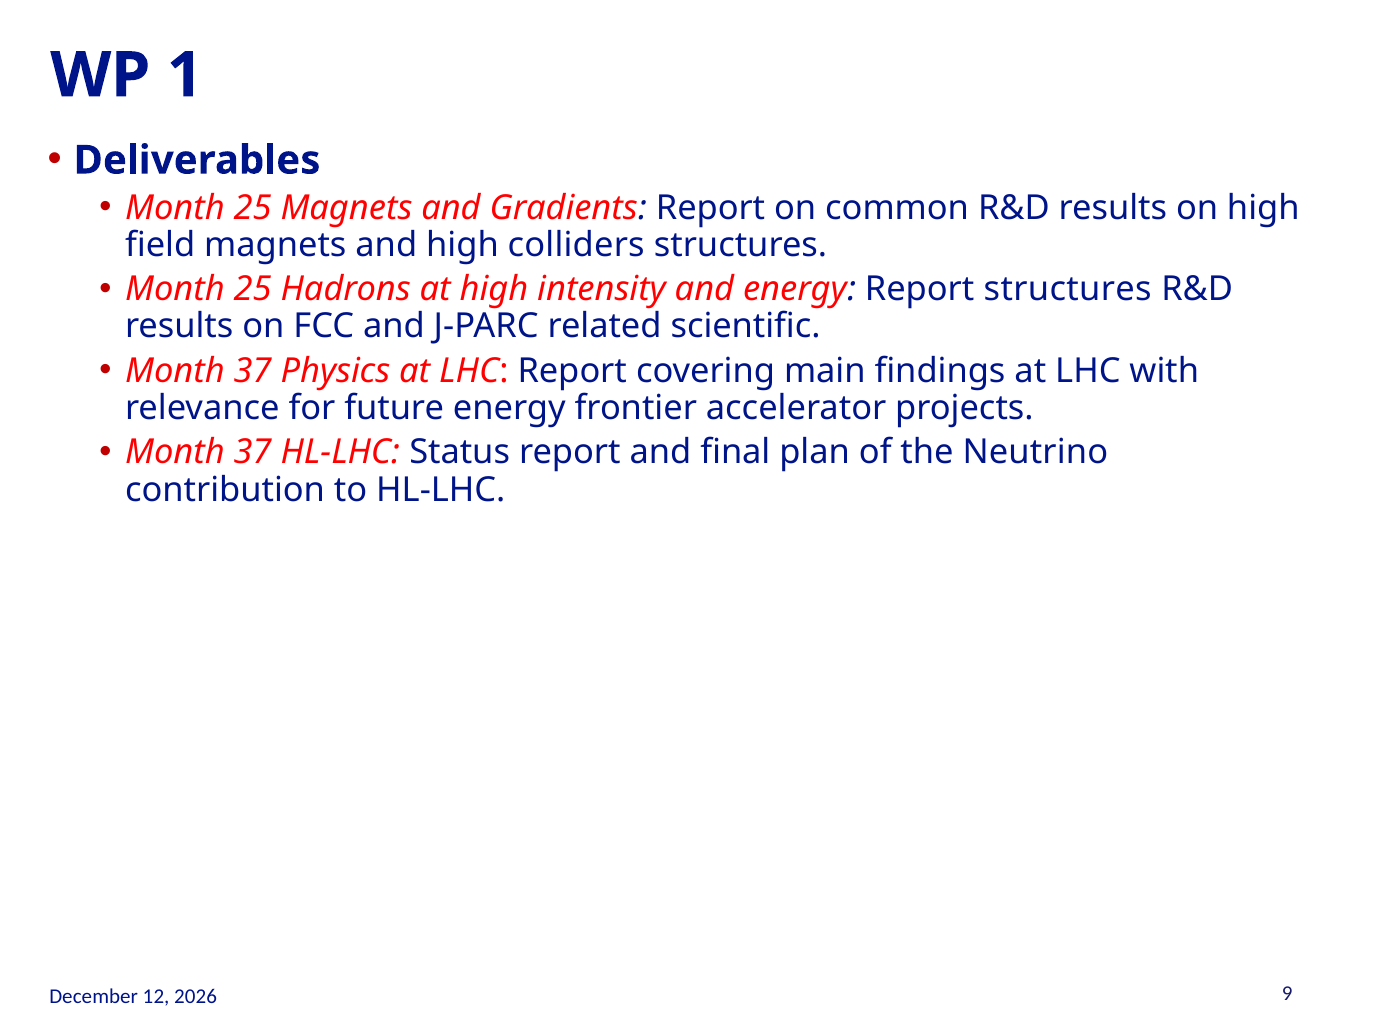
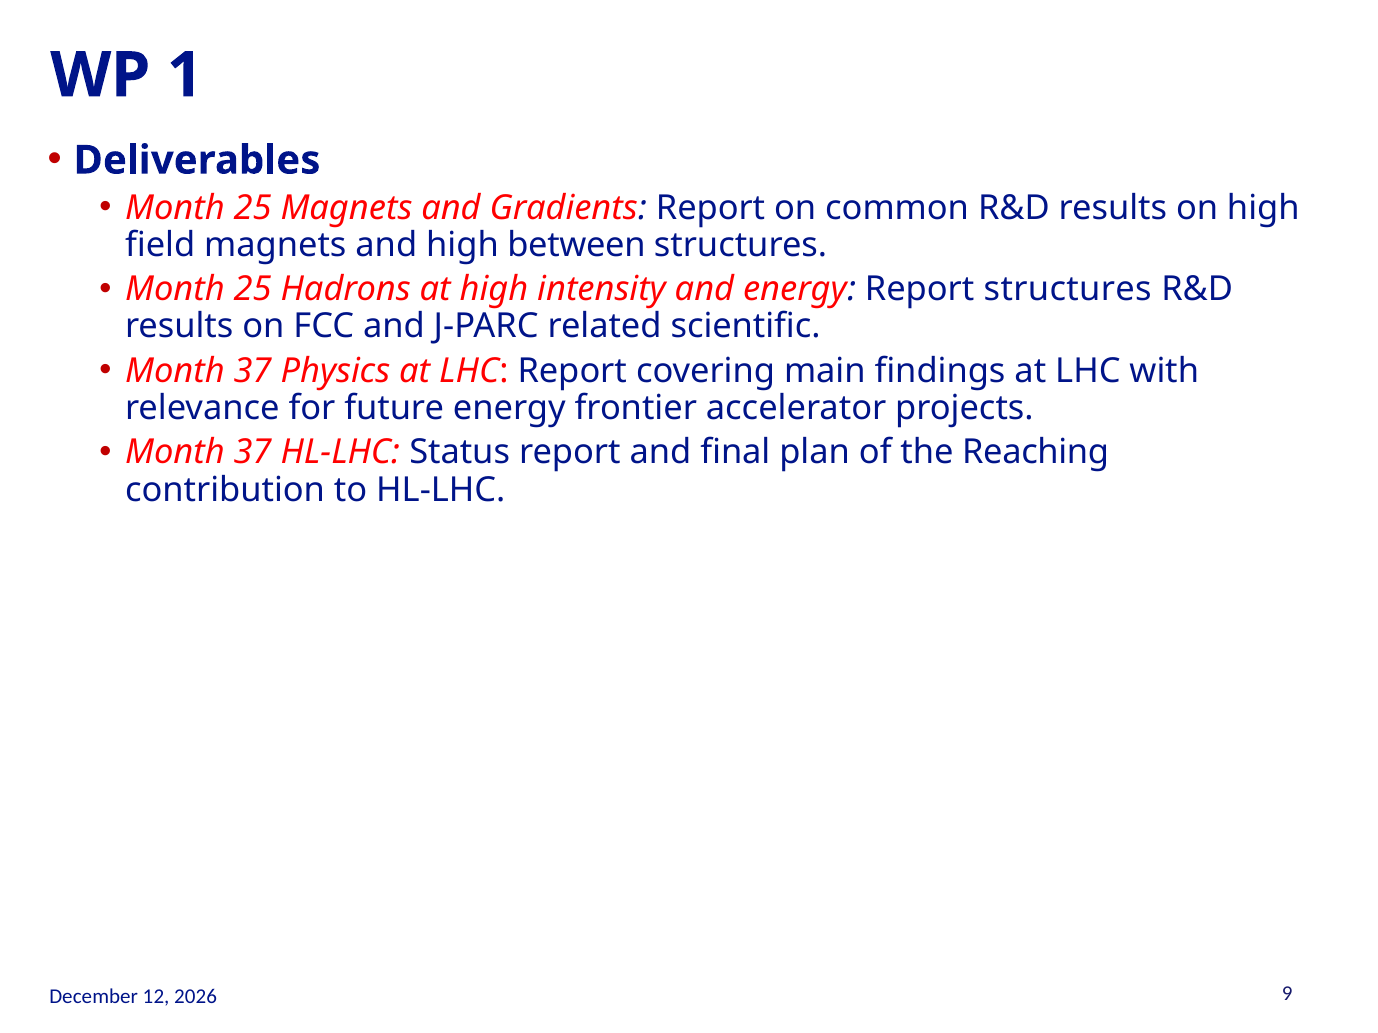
colliders: colliders -> between
Neutrino: Neutrino -> Reaching
